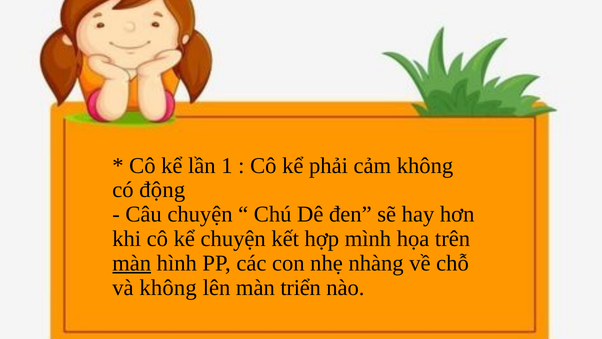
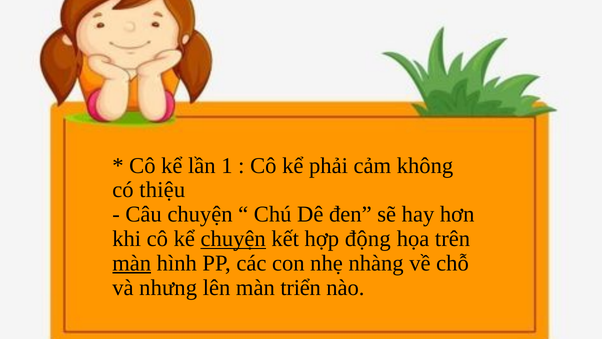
động: động -> thiệu
chuyện at (233, 239) underline: none -> present
mình: mình -> động
và không: không -> nhưng
